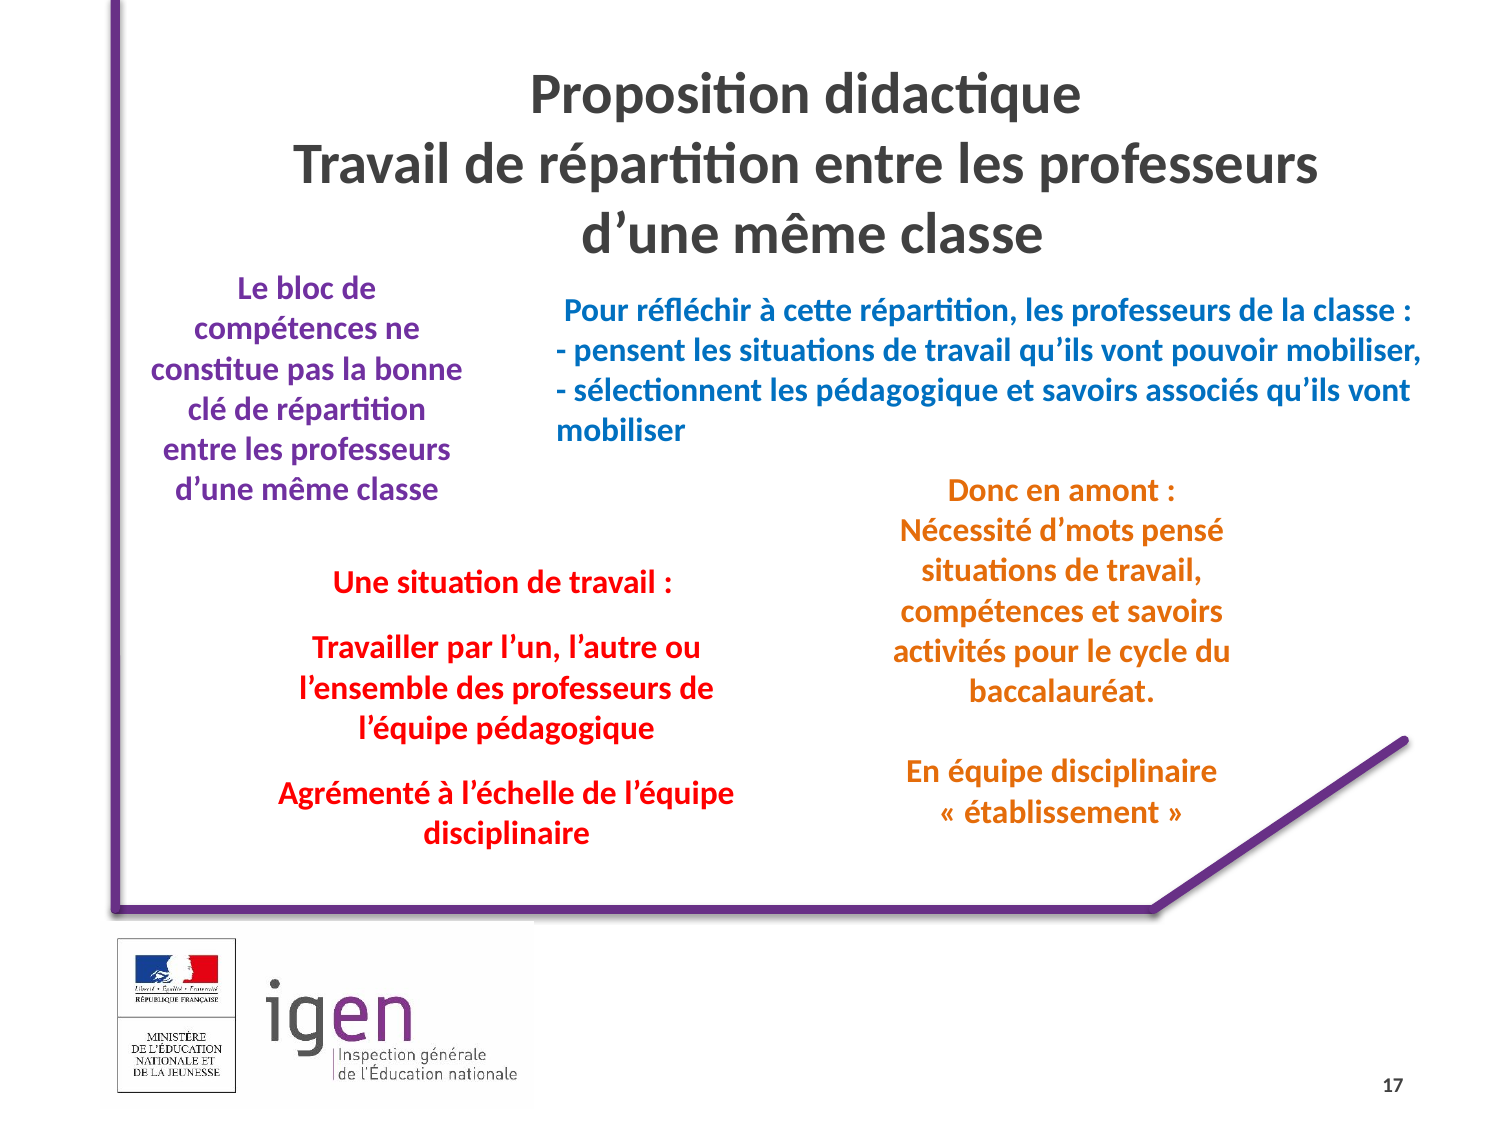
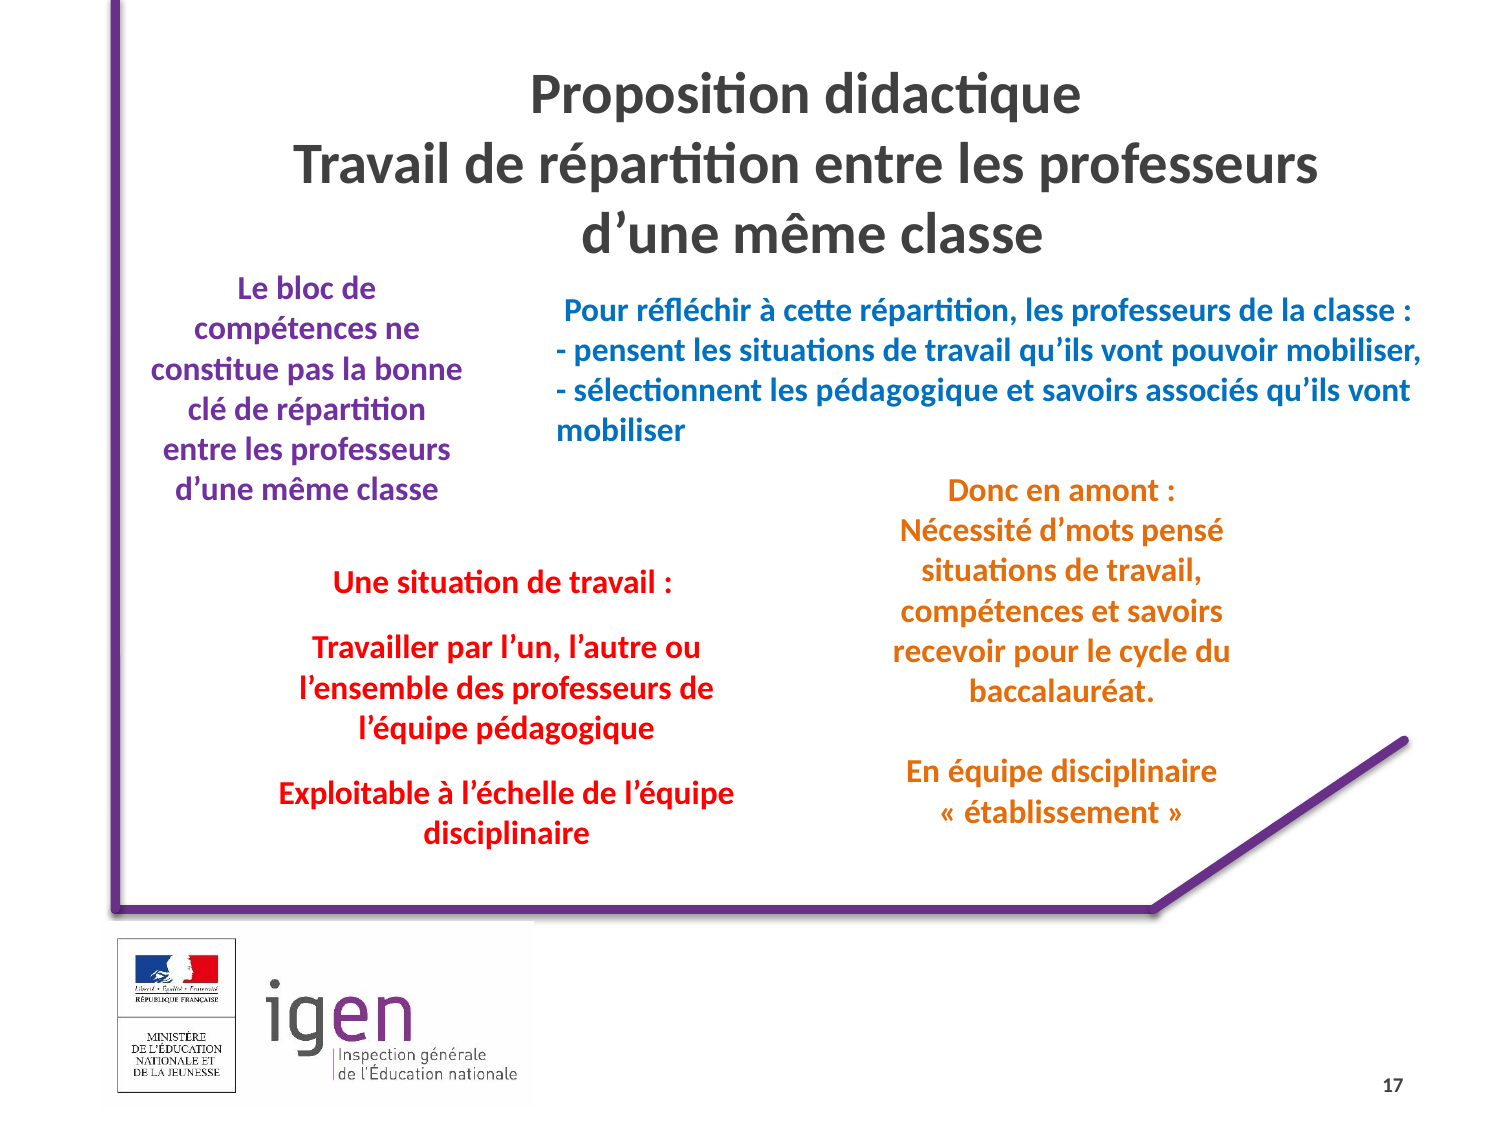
activités: activités -> recevoir
Agrémenté: Agrémenté -> Exploitable
